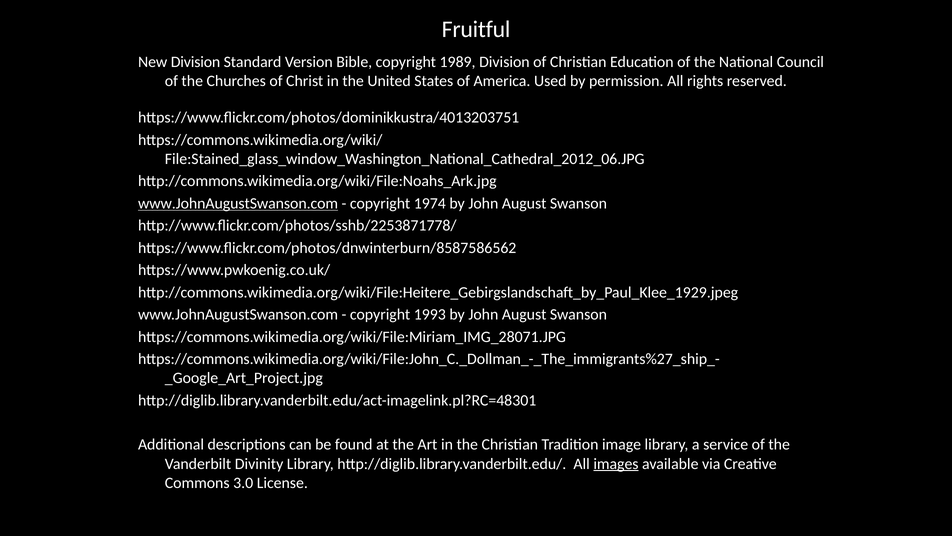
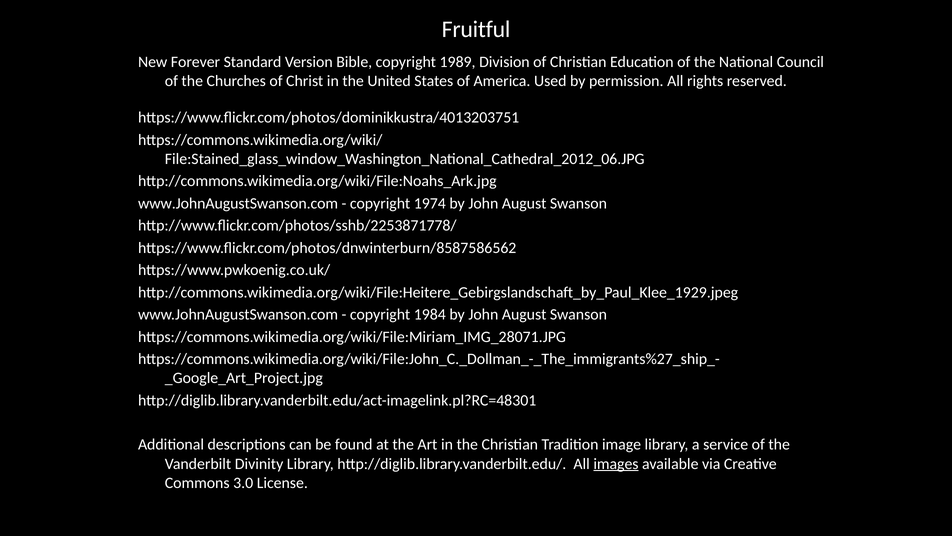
New Division: Division -> Forever
www.JohnAugustSwanson.com at (238, 203) underline: present -> none
1993: 1993 -> 1984
